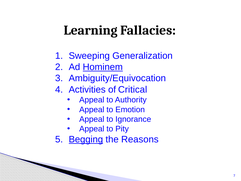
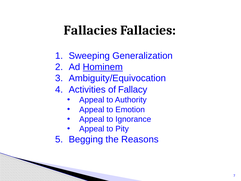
Learning at (91, 30): Learning -> Fallacies
Critical: Critical -> Fallacy
Begging underline: present -> none
